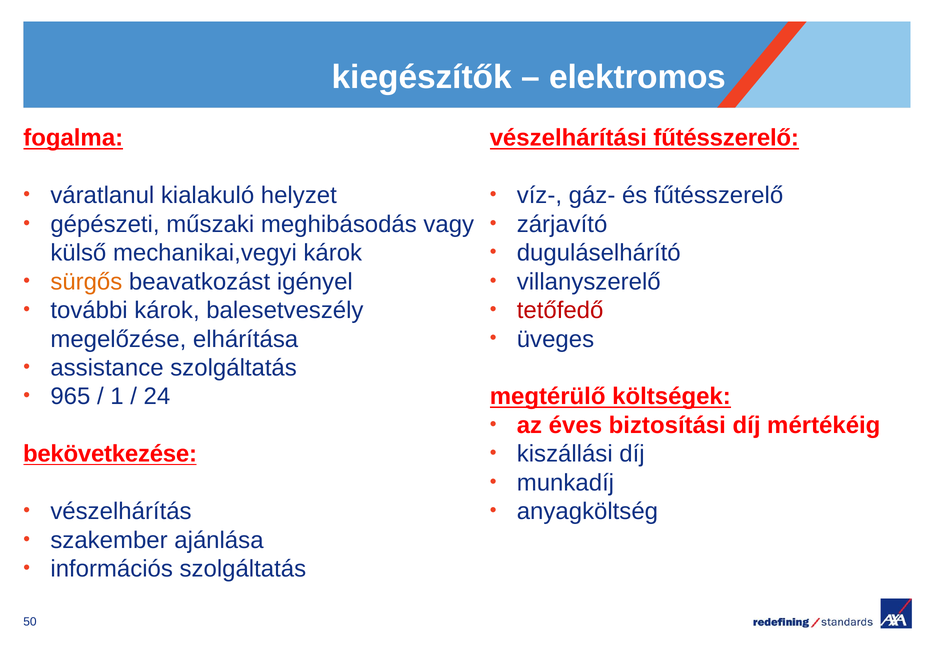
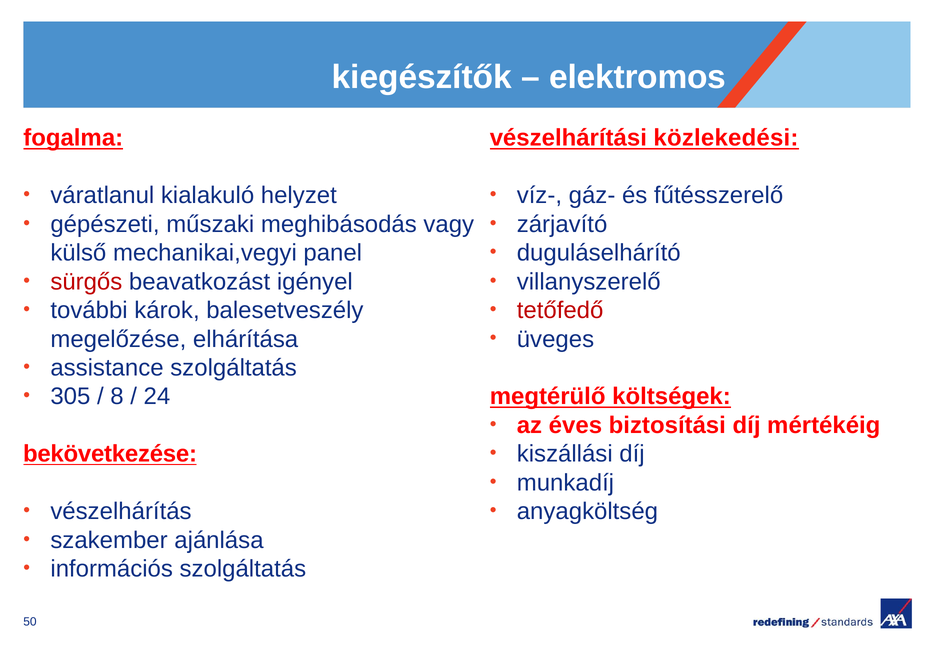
vészelhárítási fűtésszerelő: fűtésszerelő -> közlekedési
mechanikai,vegyi károk: károk -> panel
sürgős colour: orange -> red
965: 965 -> 305
1: 1 -> 8
